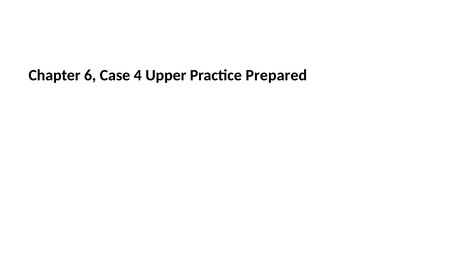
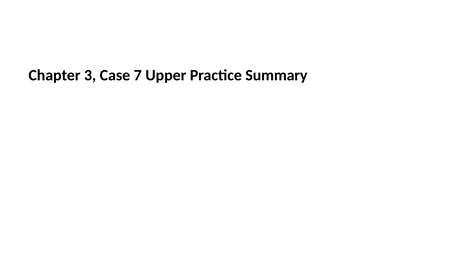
6: 6 -> 3
4: 4 -> 7
Prepared: Prepared -> Summary
